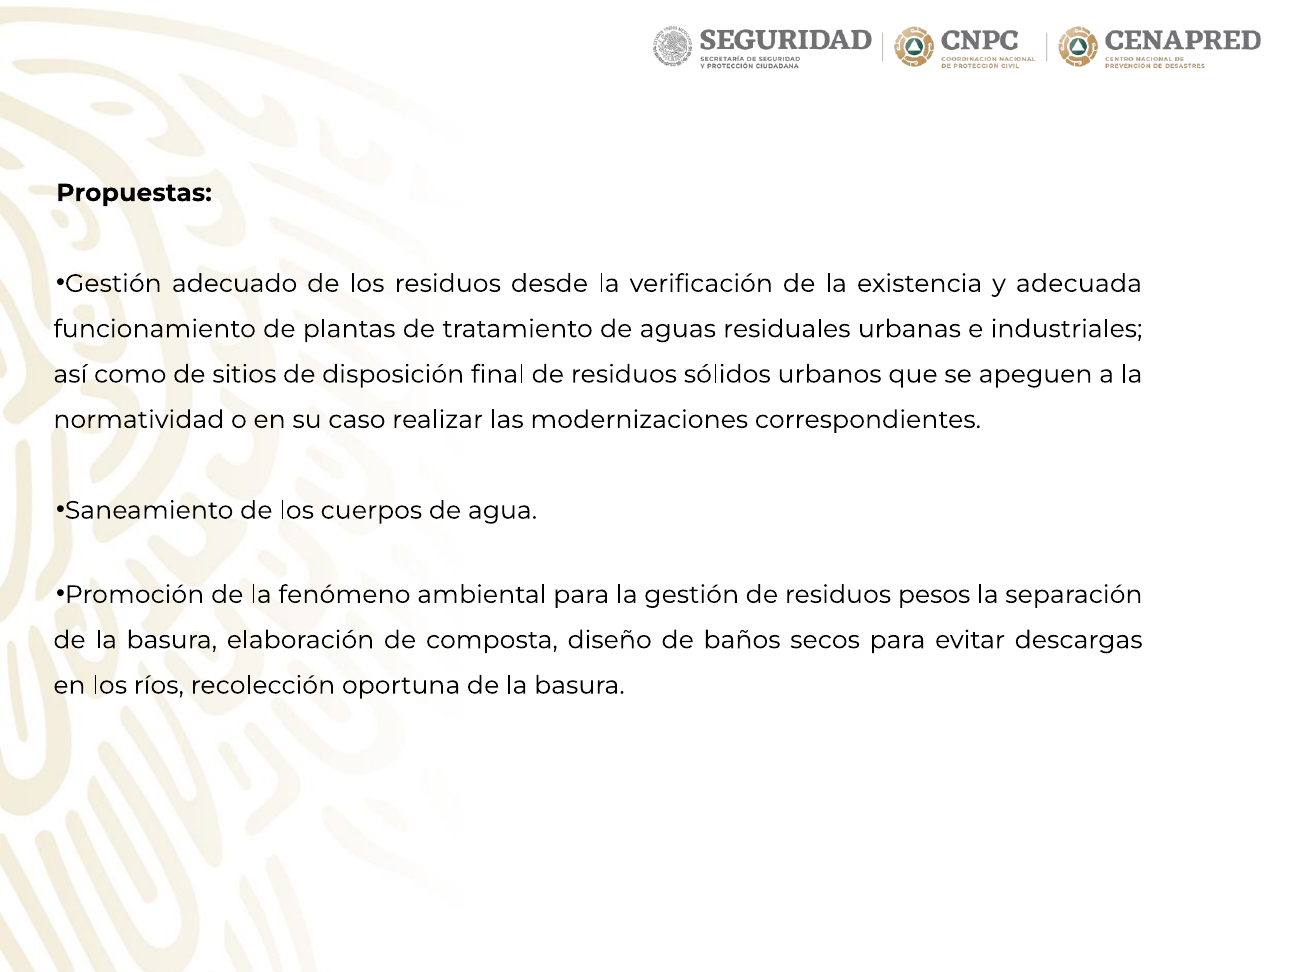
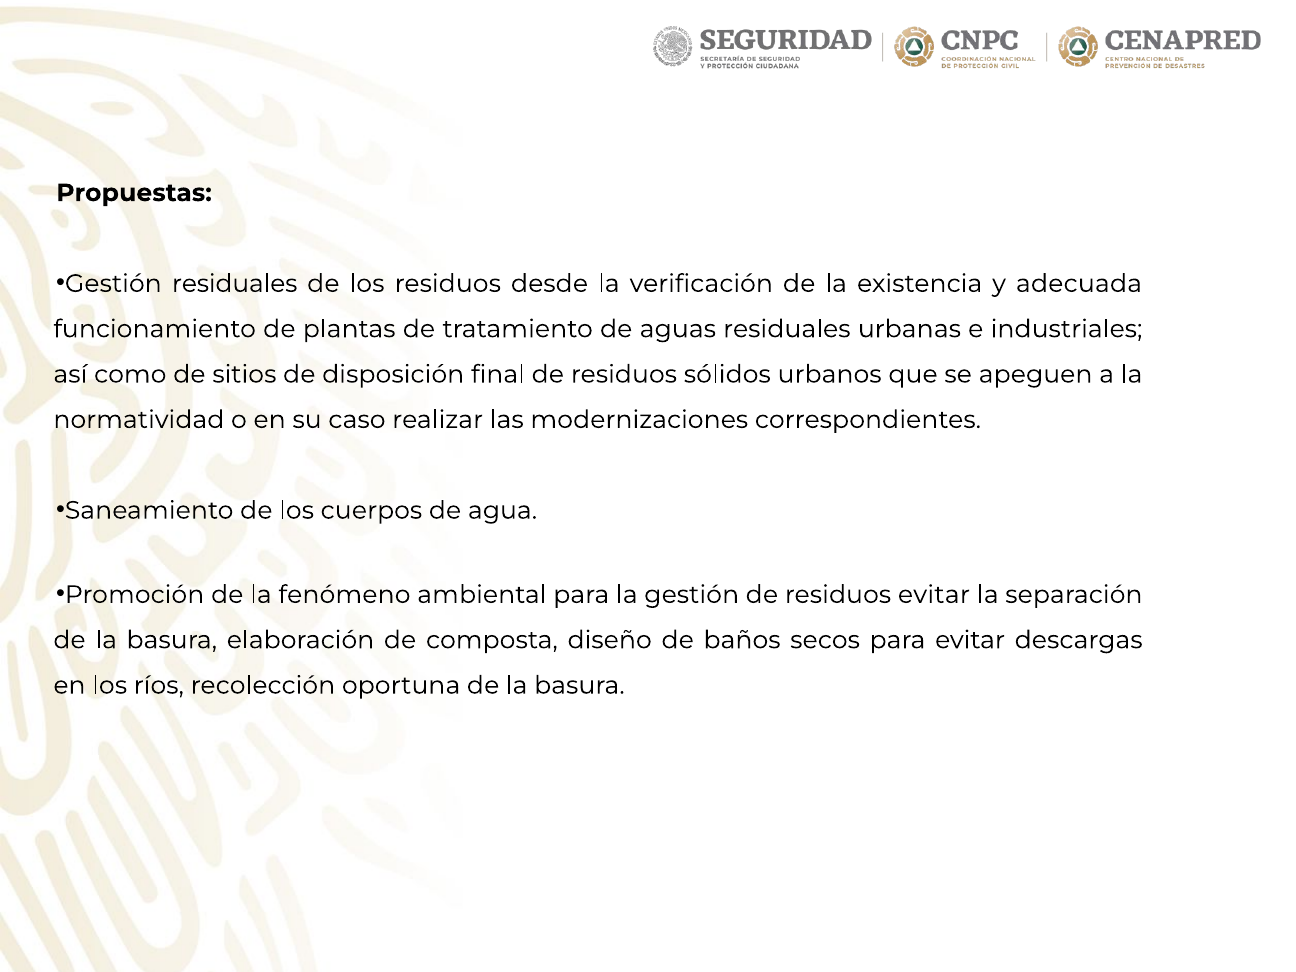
Gestión adecuado: adecuado -> residuales
residuos pesos: pesos -> evitar
